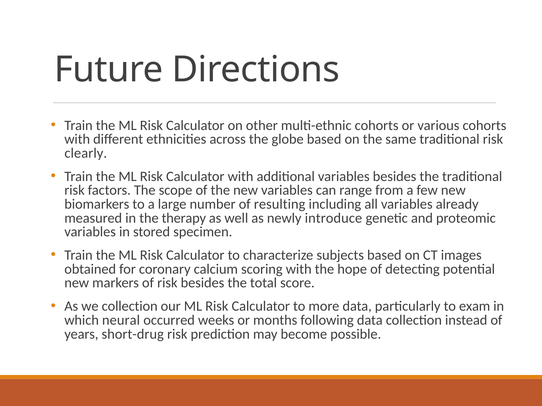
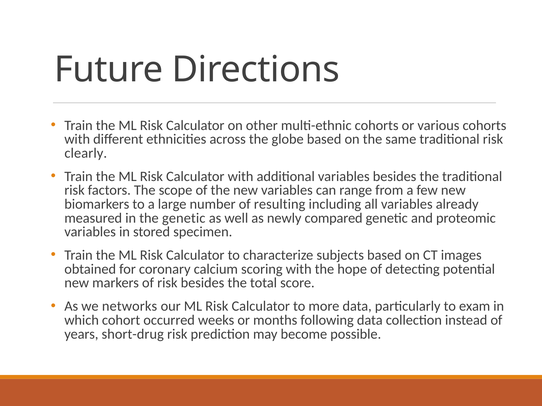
the therapy: therapy -> genetic
introduce: introduce -> compared
we collection: collection -> networks
neural: neural -> cohort
